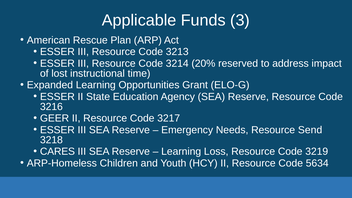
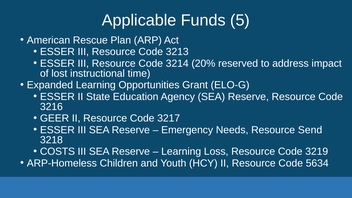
3: 3 -> 5
CARES: CARES -> COSTS
